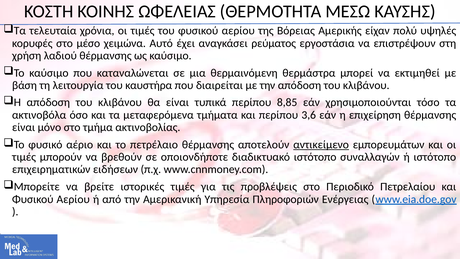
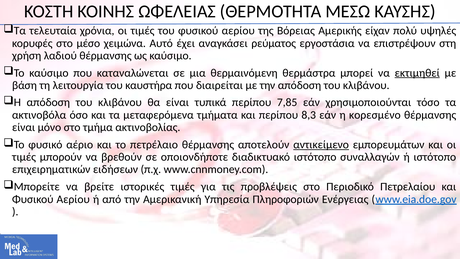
εκτιμηθεί underline: none -> present
8,85: 8,85 -> 7,85
3,6: 3,6 -> 8,3
επιχείρηση: επιχείρηση -> κορεσμένο
